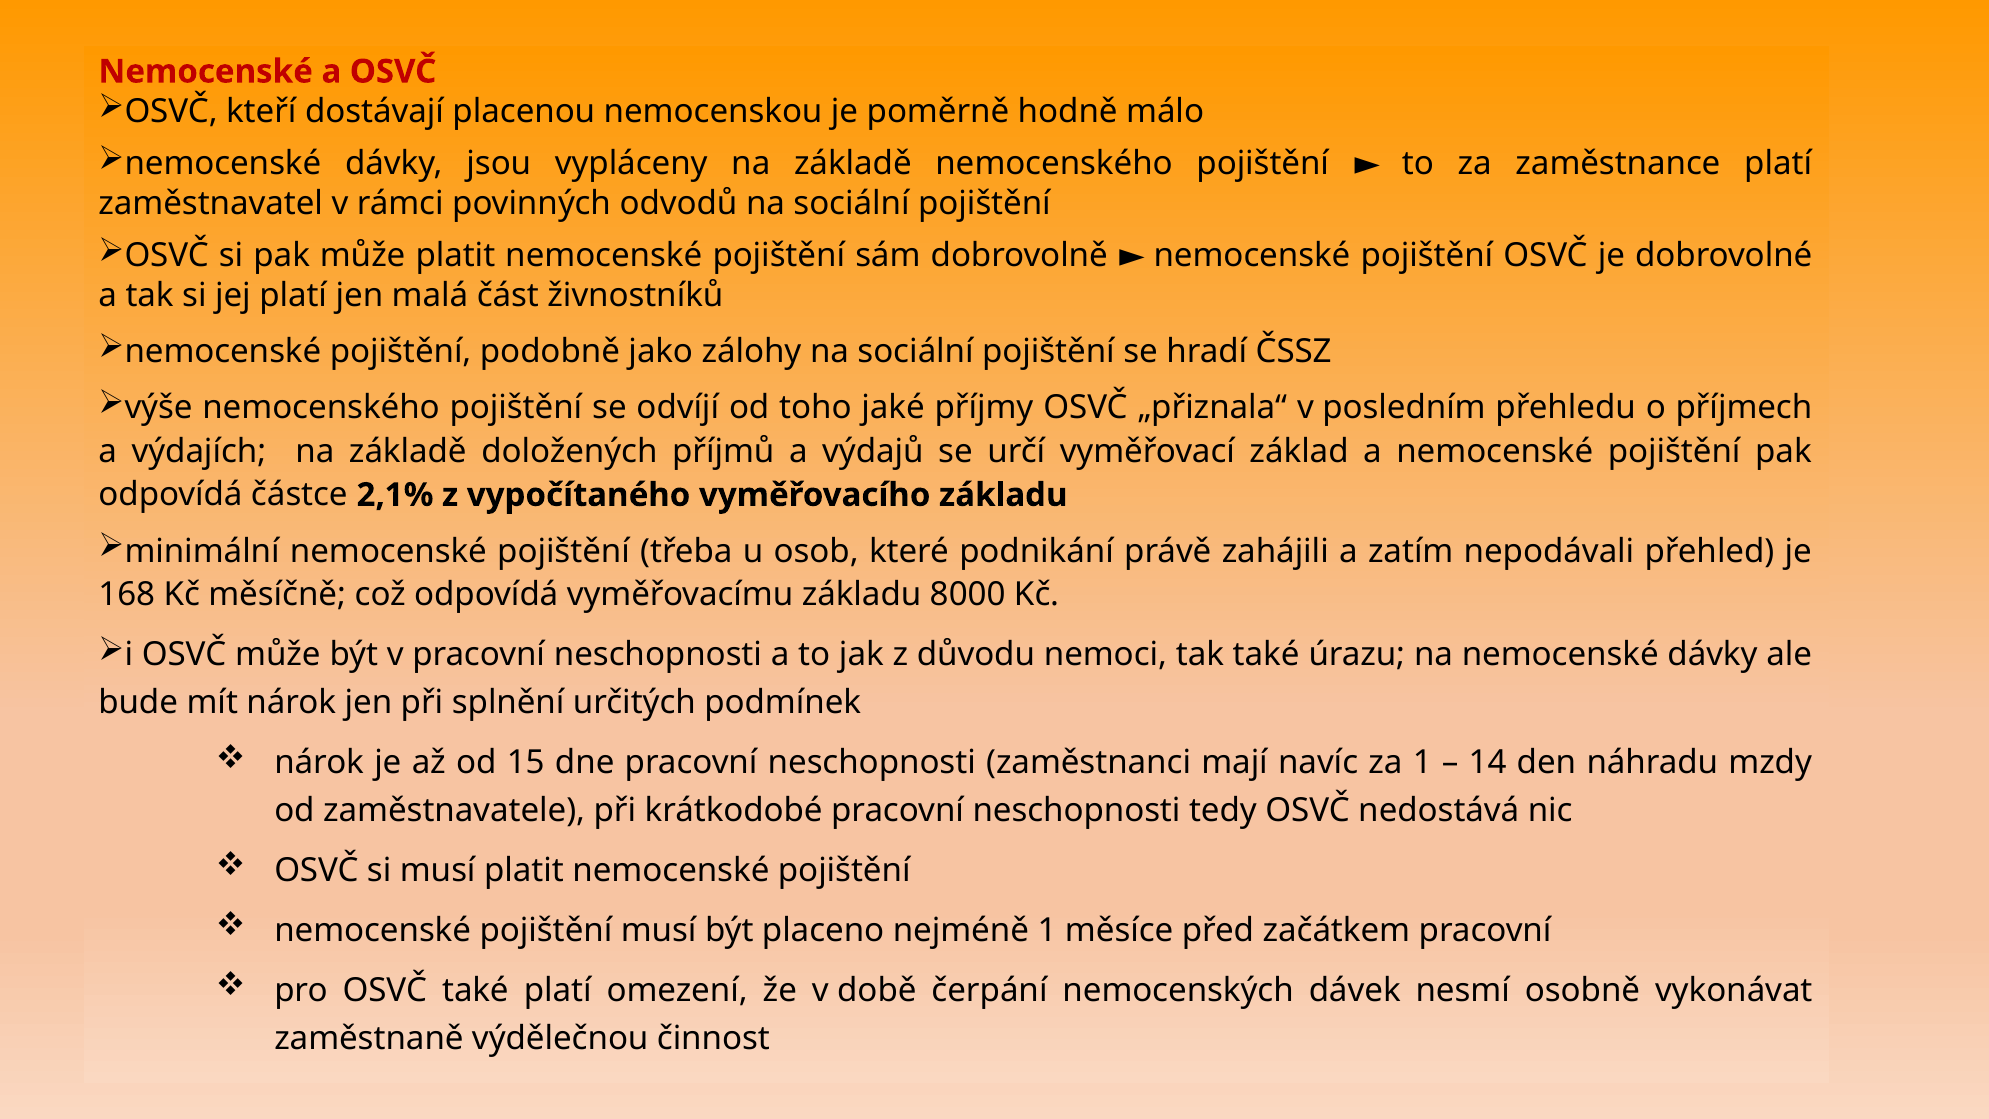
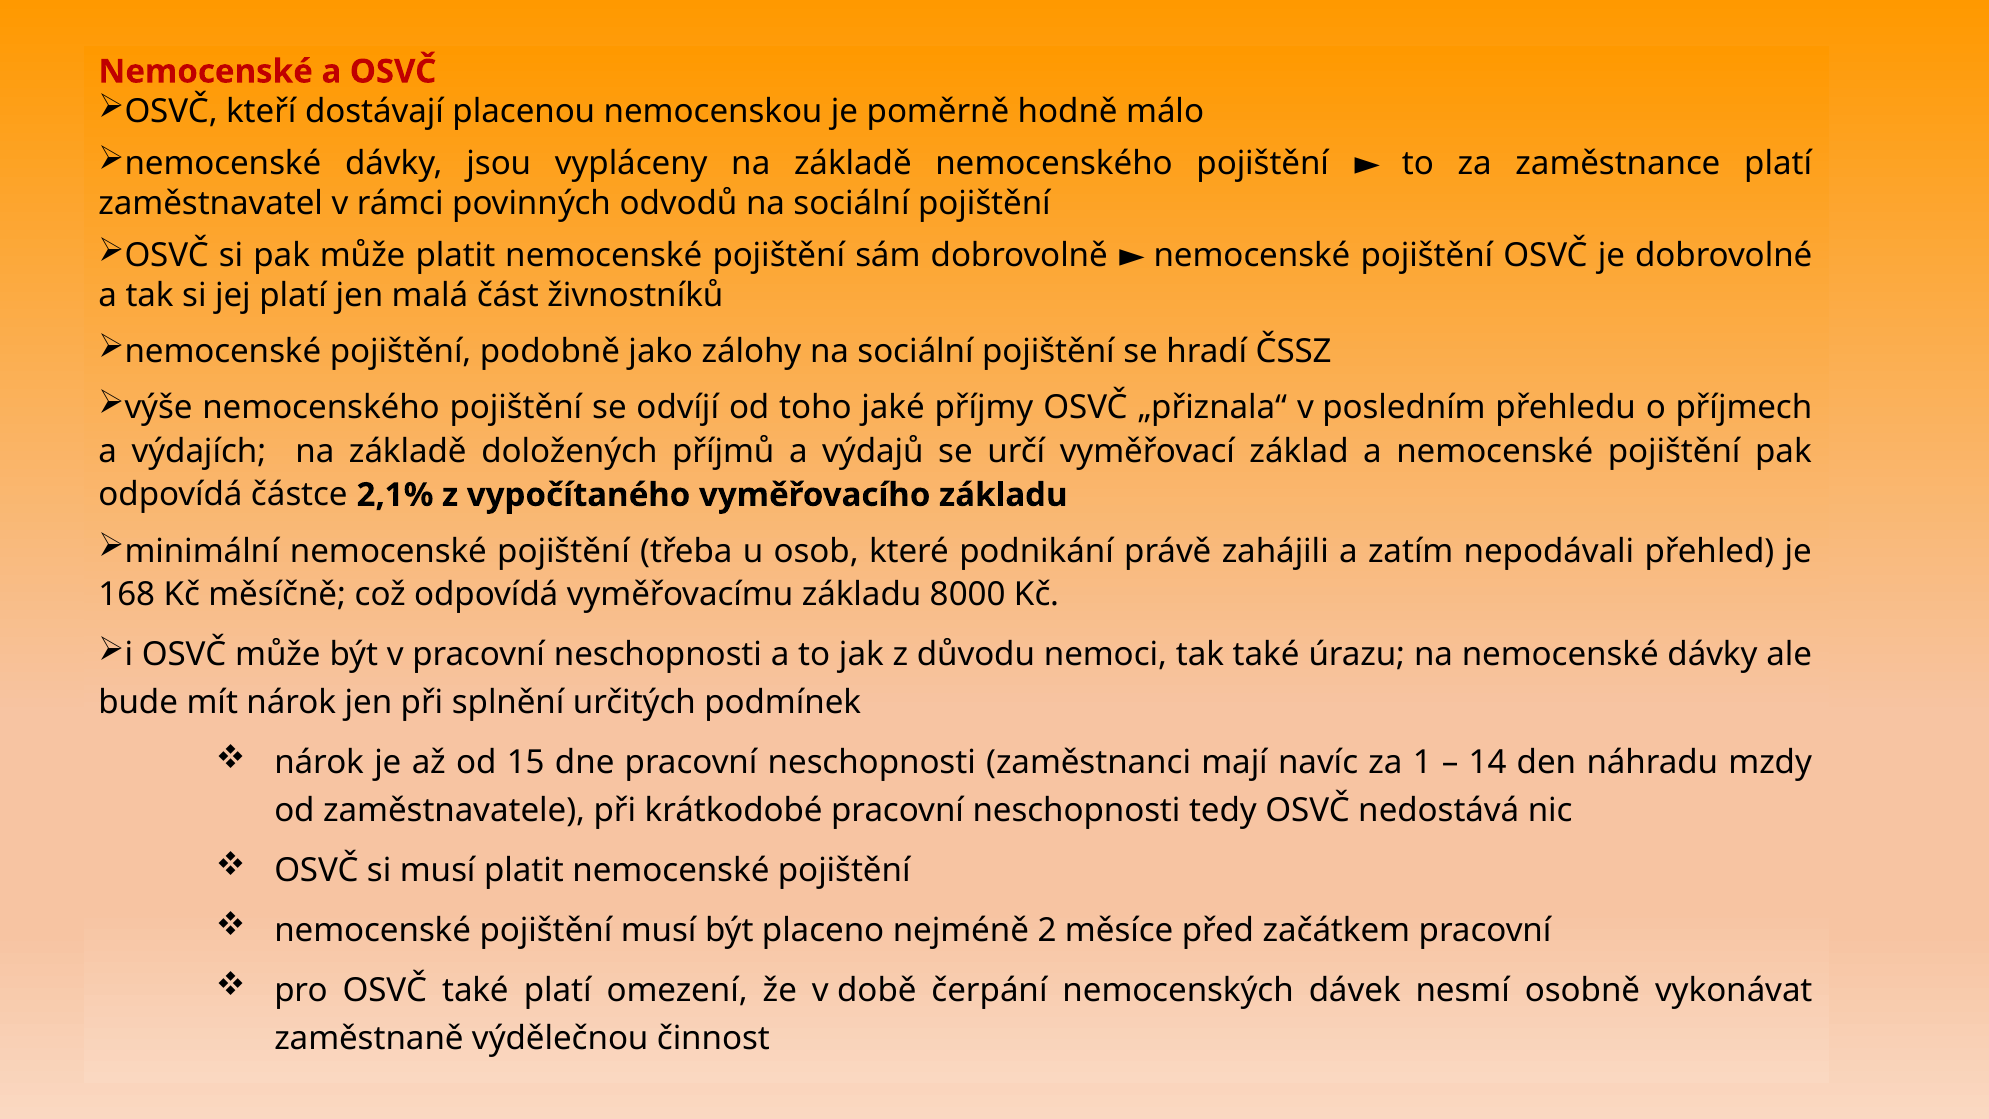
nejméně 1: 1 -> 2
